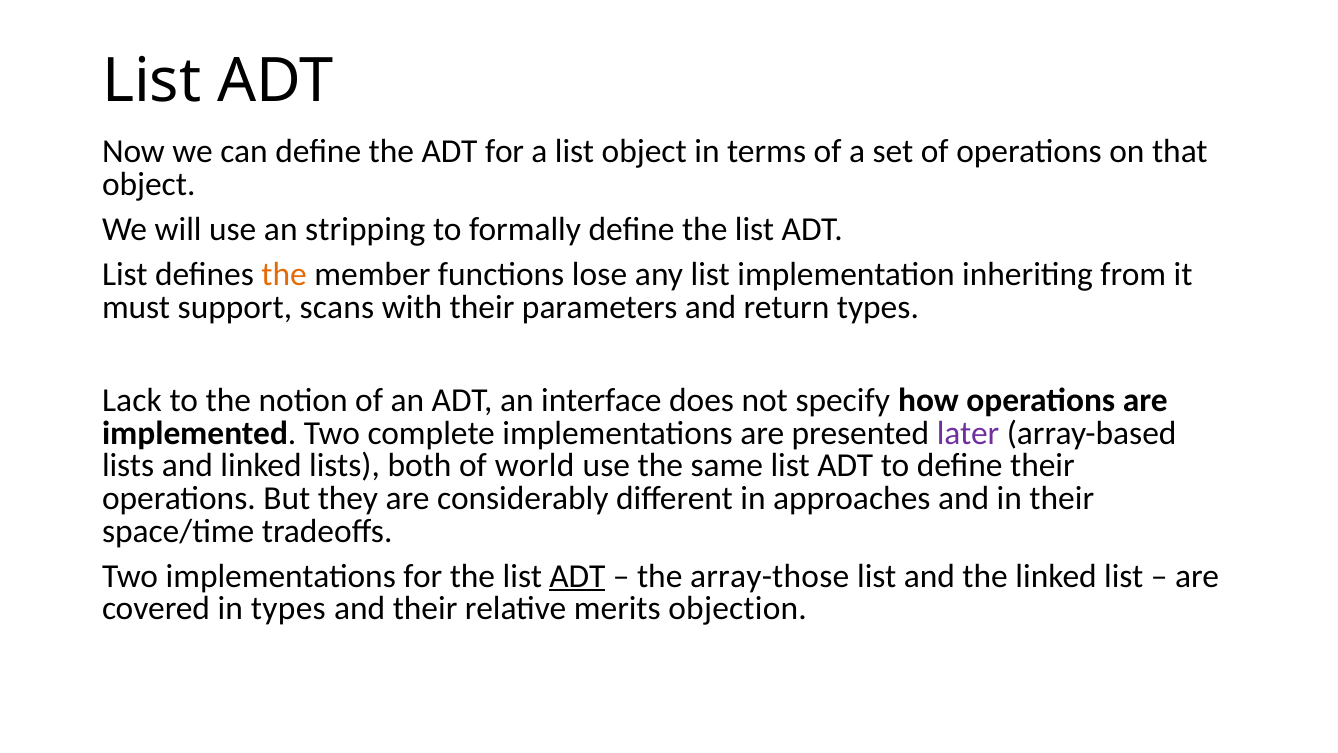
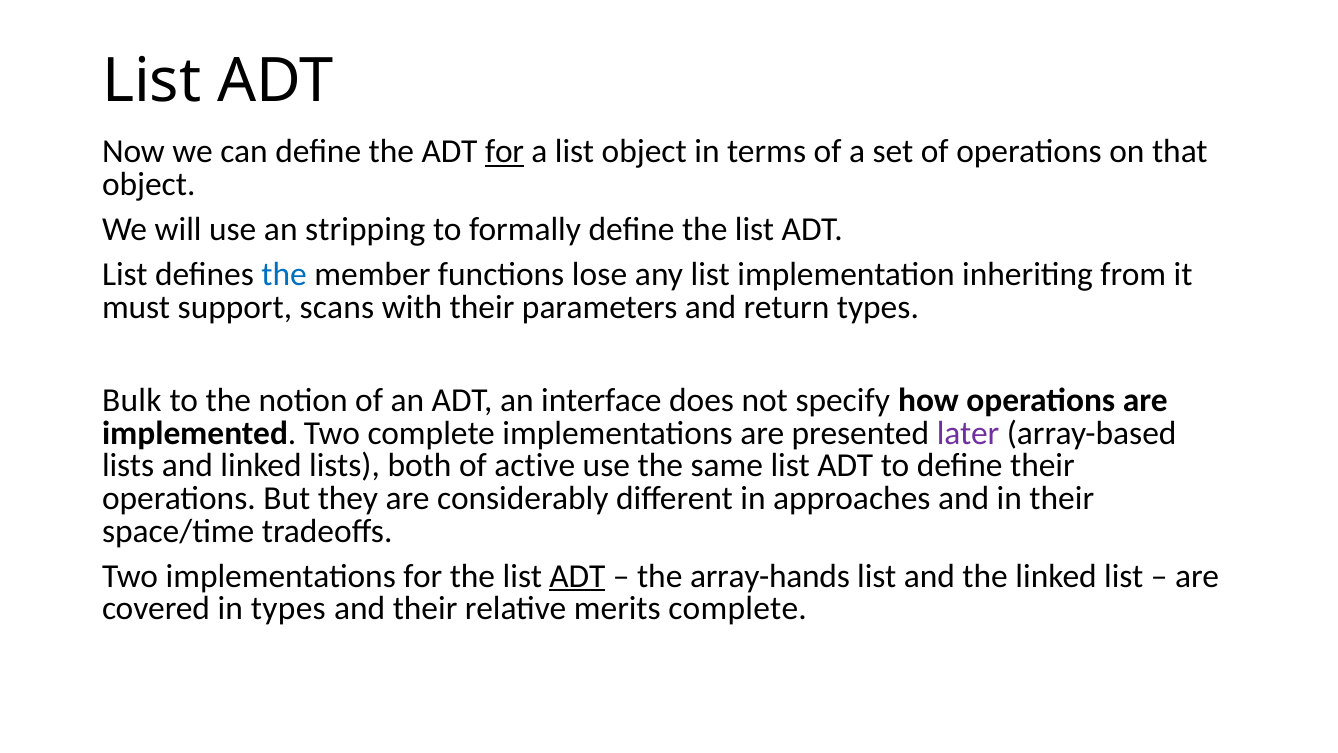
for at (505, 152) underline: none -> present
the at (284, 274) colour: orange -> blue
Lack: Lack -> Bulk
world: world -> active
array-those: array-those -> array-hands
merits objection: objection -> complete
